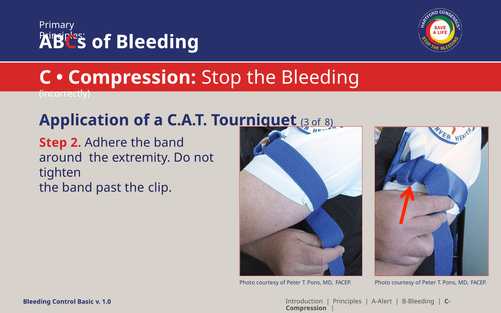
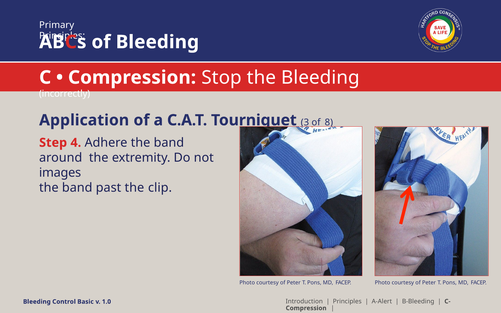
2: 2 -> 4
tighten: tighten -> images
